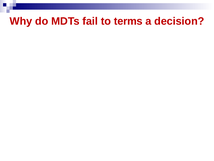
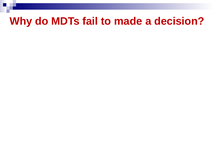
terms: terms -> made
